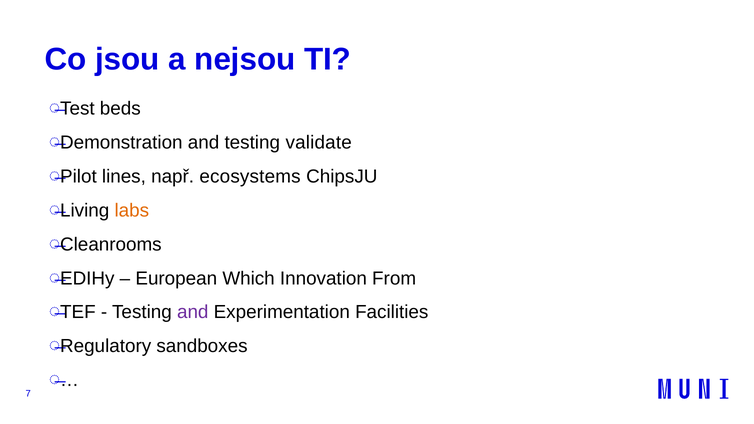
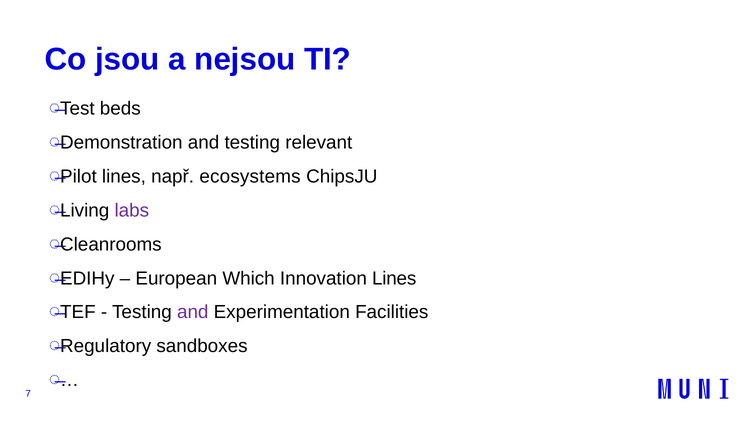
validate: validate -> relevant
labs colour: orange -> purple
Innovation From: From -> Lines
